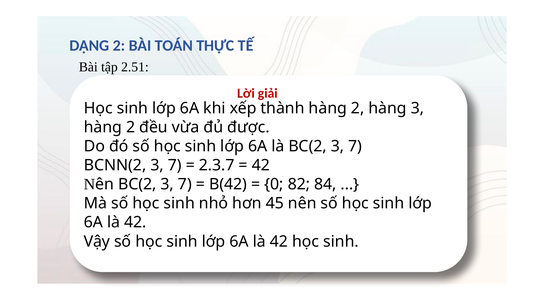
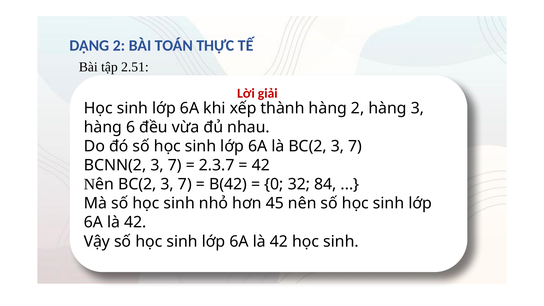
2 at (131, 127): 2 -> 6
được: được -> nhau
82: 82 -> 32
